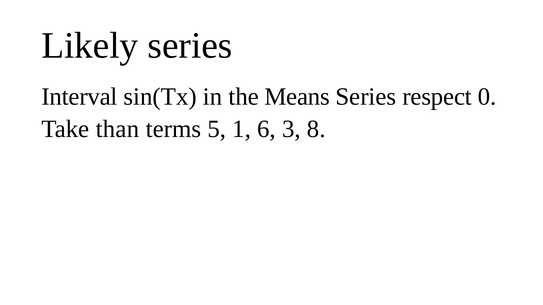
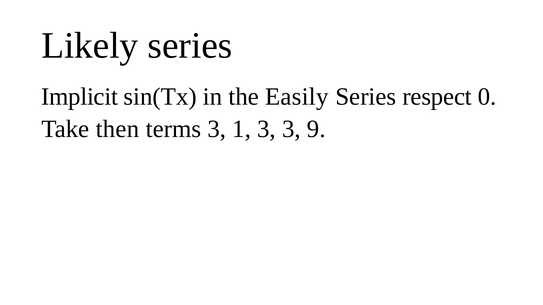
Interval: Interval -> Implicit
Means: Means -> Easily
than: than -> then
terms 5: 5 -> 3
1 6: 6 -> 3
8: 8 -> 9
